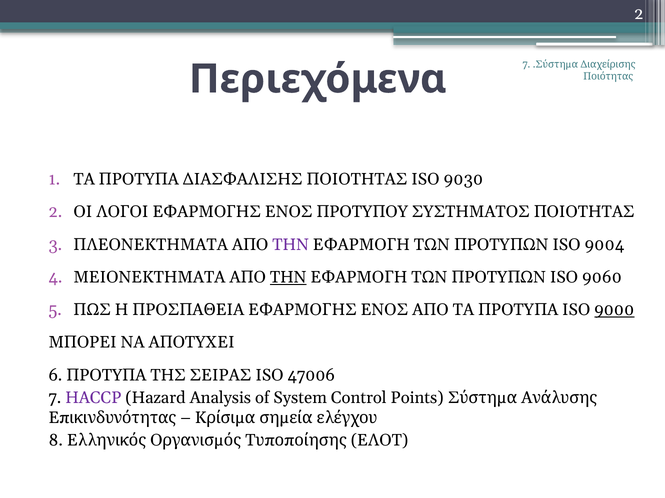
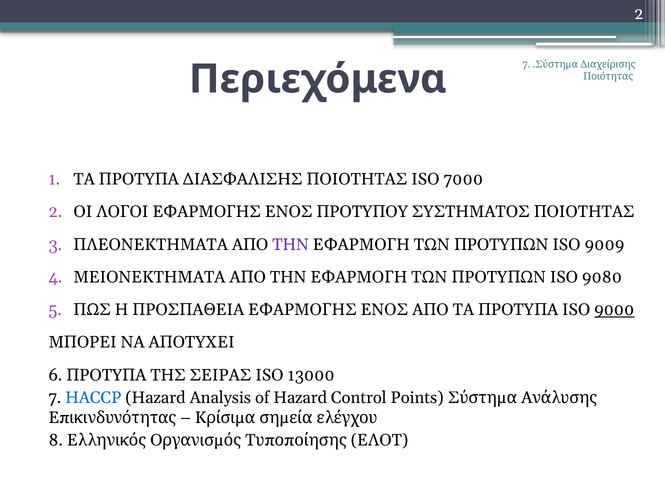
9030: 9030 -> 7000
9004: 9004 -> 9009
ΤΗΝ at (288, 278) underline: present -> none
9060: 9060 -> 9080
47006: 47006 -> 13000
HACCP colour: purple -> blue
of System: System -> Hazard
